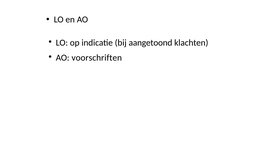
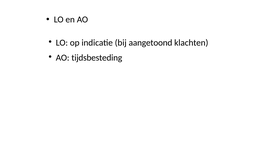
voorschriften: voorschriften -> tijdsbesteding
